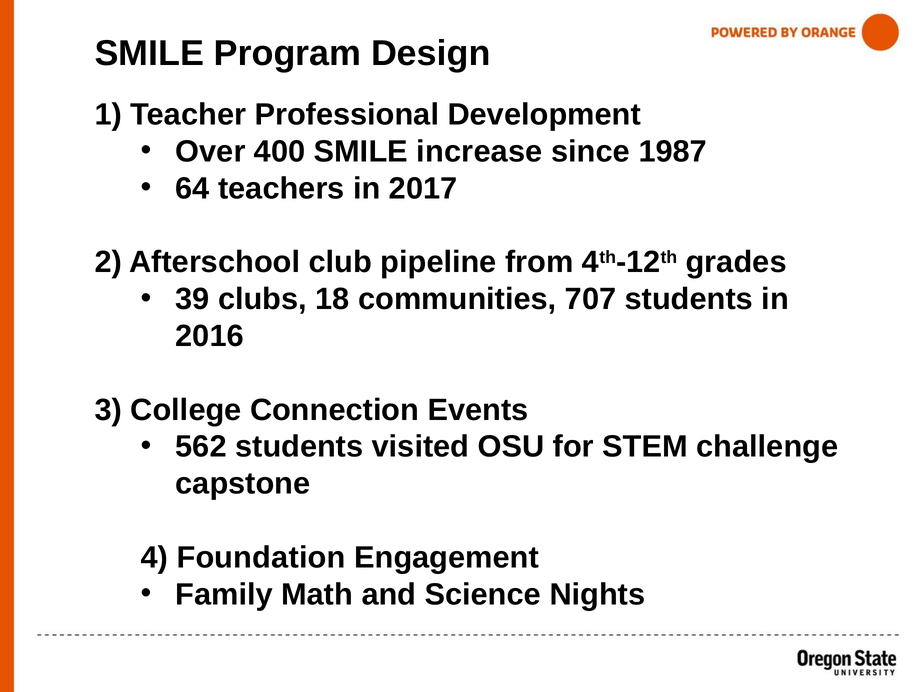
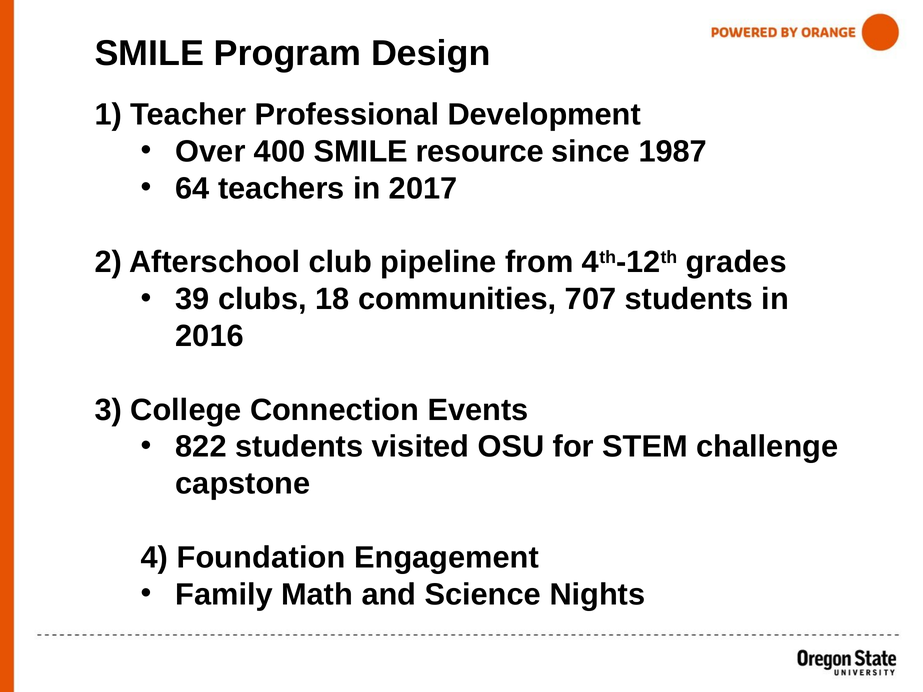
increase: increase -> resource
562: 562 -> 822
